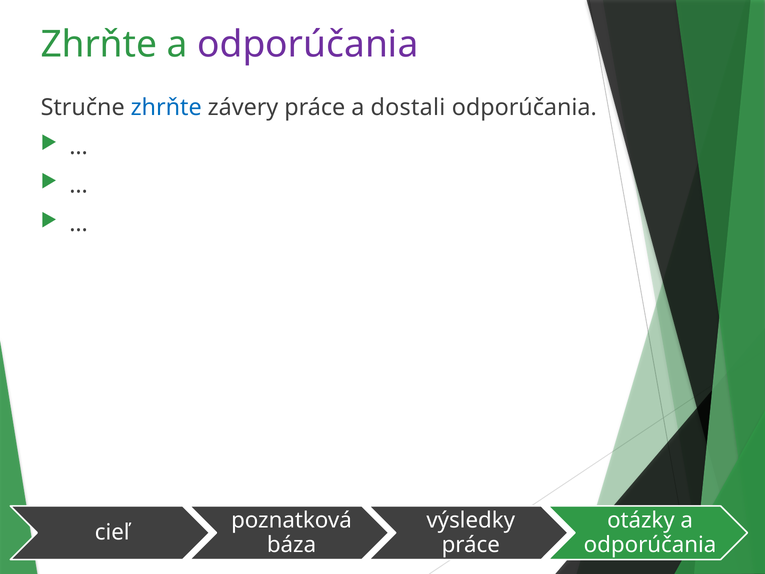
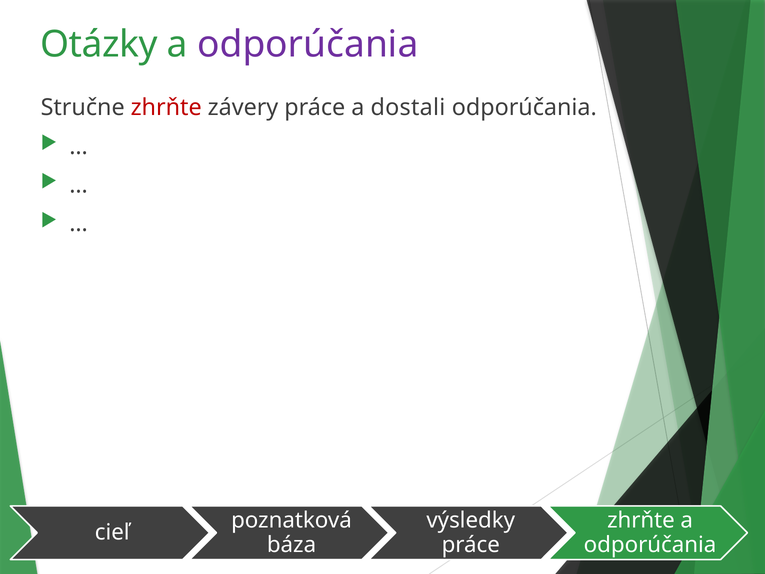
Zhrňte at (99, 45): Zhrňte -> Otázky
zhrňte at (166, 108) colour: blue -> red
otázky at (641, 520): otázky -> zhrňte
